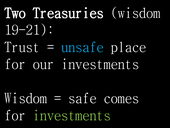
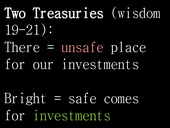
Trust: Trust -> There
unsafe colour: light blue -> pink
Wisdom at (26, 98): Wisdom -> Bright
